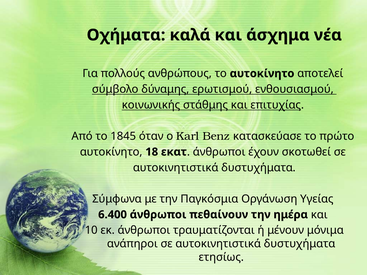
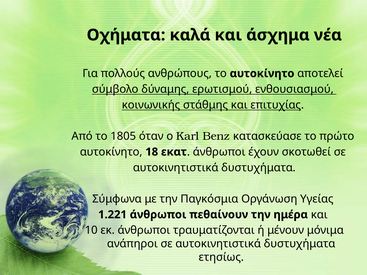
1845: 1845 -> 1805
6.400: 6.400 -> 1.221
